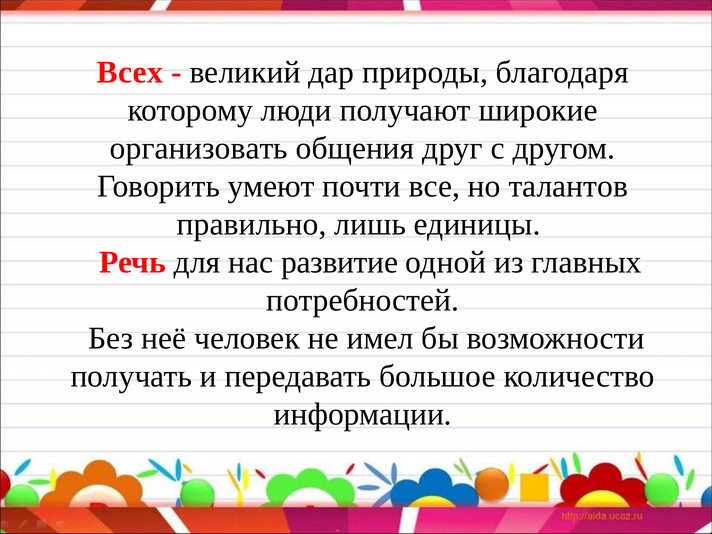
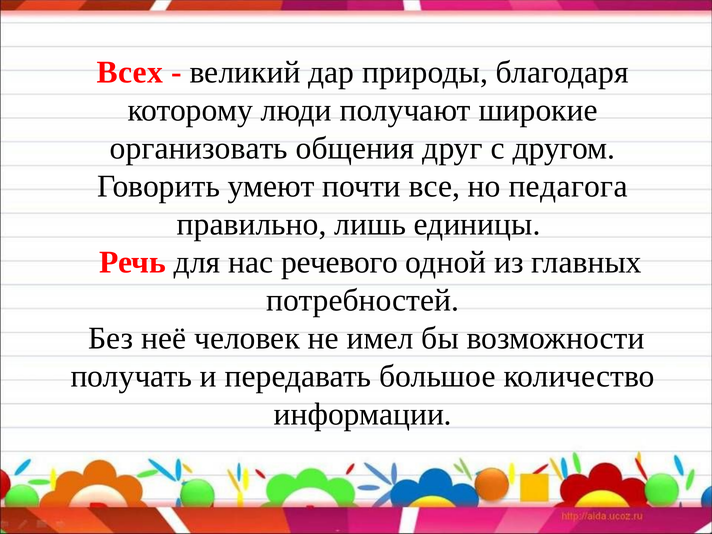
талантов: талантов -> педагога
развитие: развитие -> речевого
